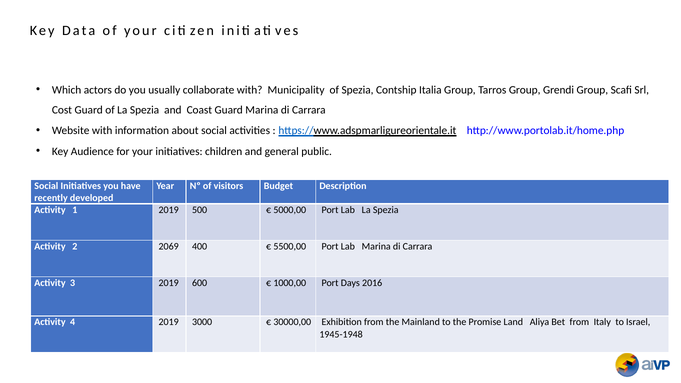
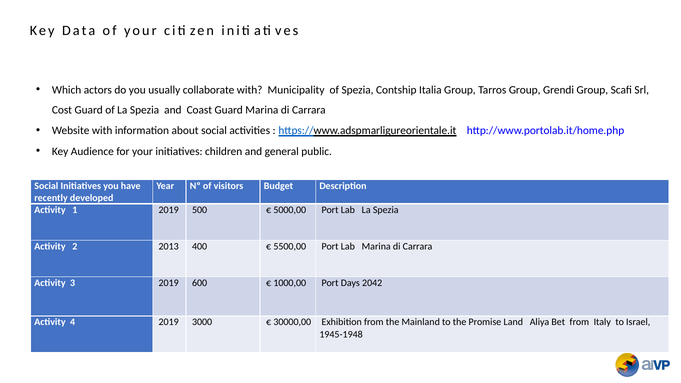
2069: 2069 -> 2013
2016: 2016 -> 2042
